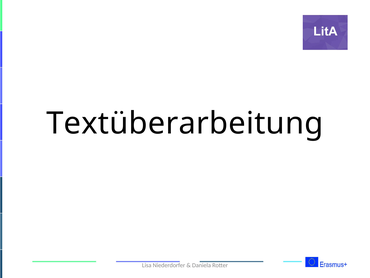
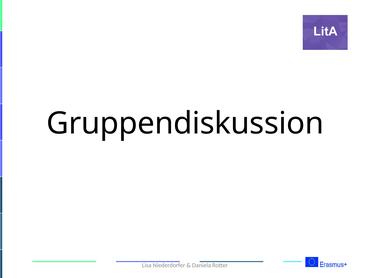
Textüberarbeitung: Textüberarbeitung -> Gruppendiskussion
